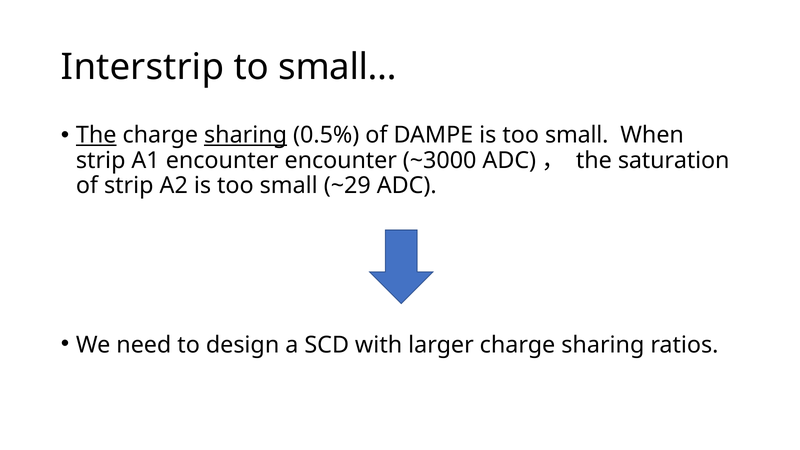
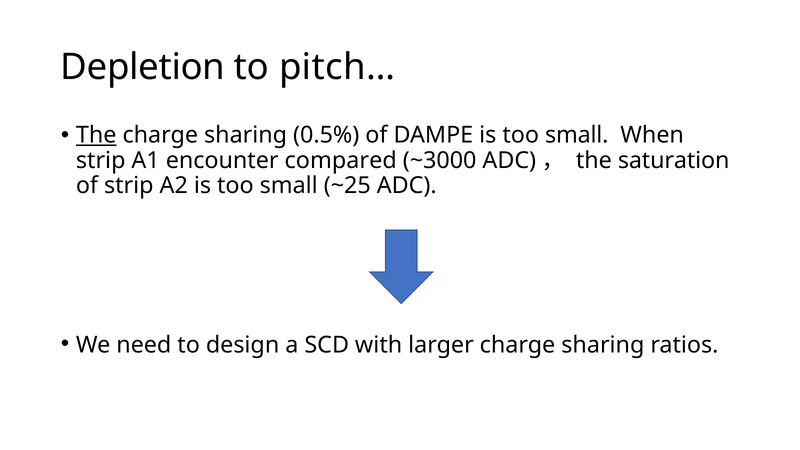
Interstrip: Interstrip -> Depletion
small…: small… -> pitch…
sharing at (246, 135) underline: present -> none
encounter encounter: encounter -> compared
~29: ~29 -> ~25
